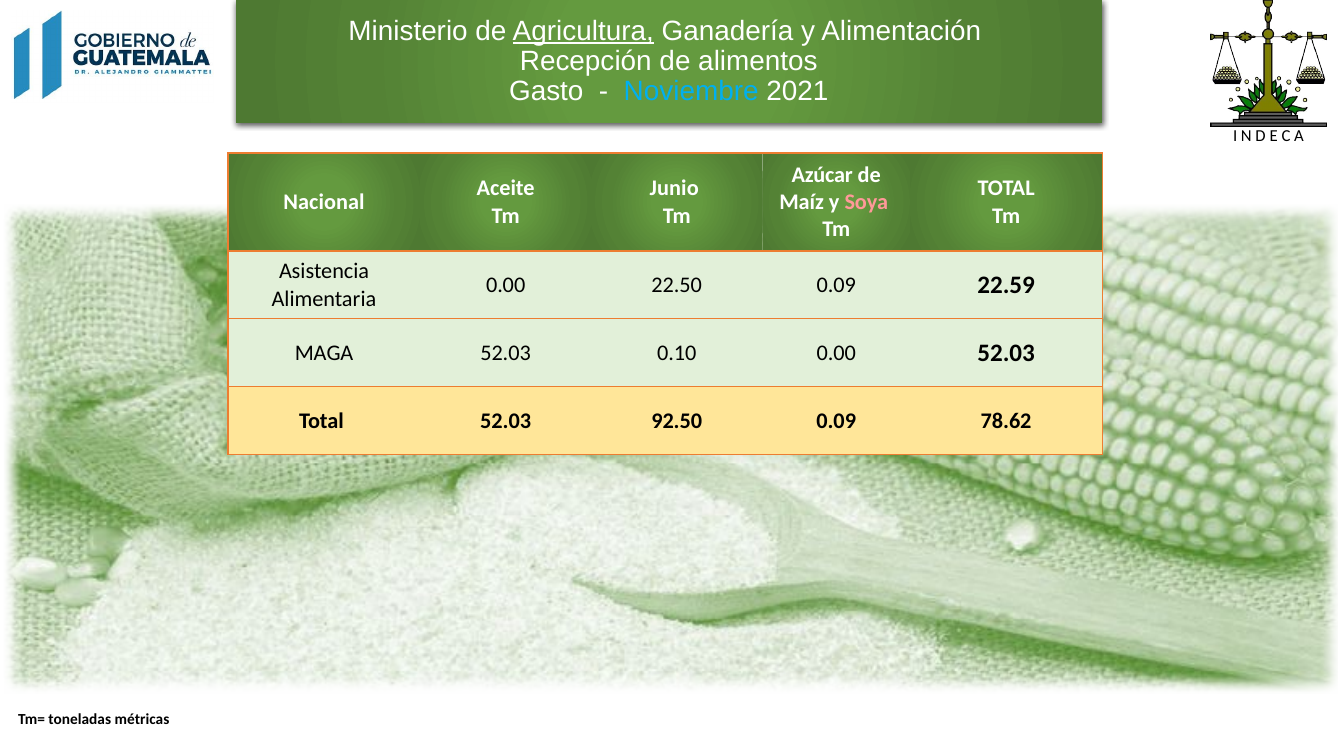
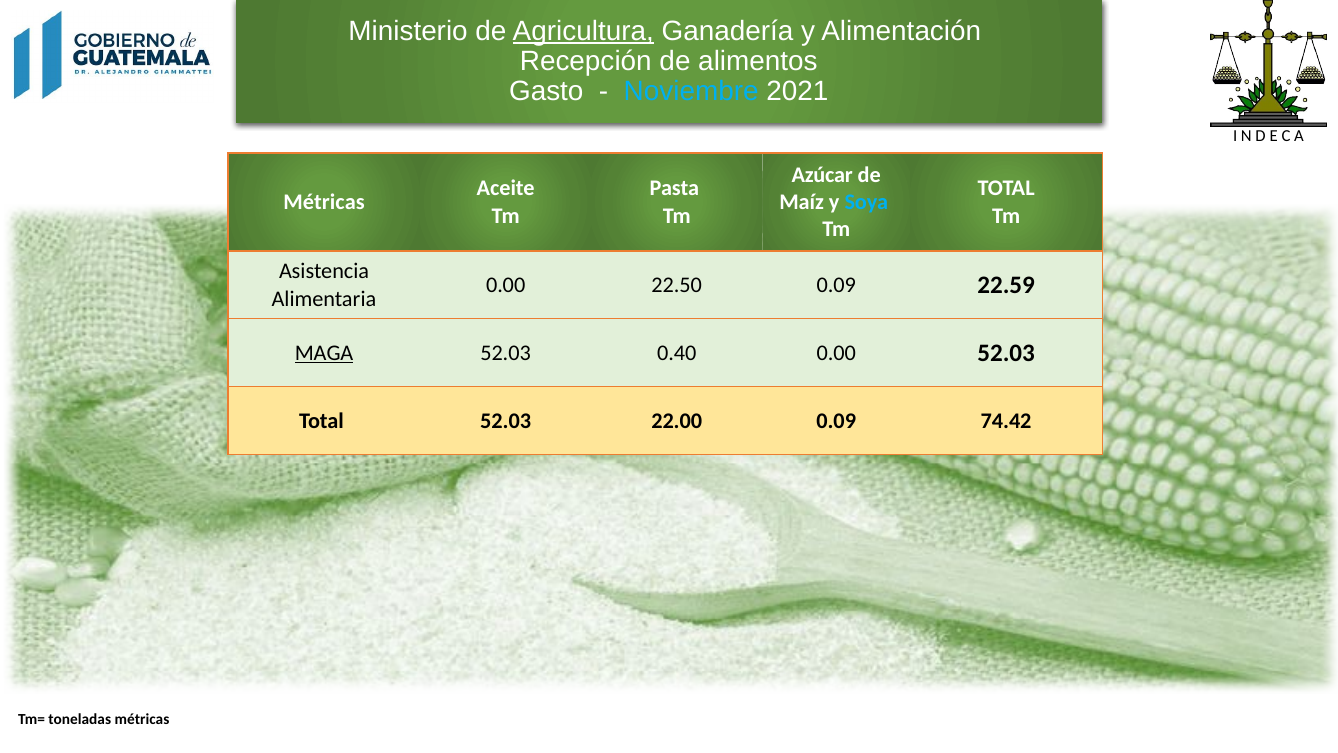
Junio: Junio -> Pasta
Nacional at (324, 202): Nacional -> Métricas
Soya colour: pink -> light blue
MAGA underline: none -> present
0.10: 0.10 -> 0.40
92.50: 92.50 -> 22.00
78.62: 78.62 -> 74.42
